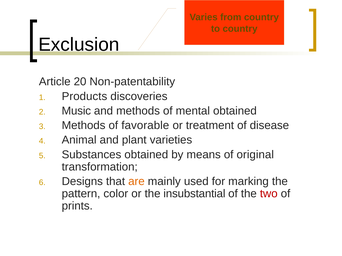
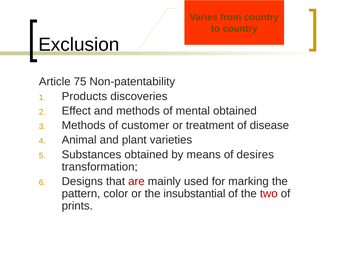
20: 20 -> 75
Music: Music -> Effect
favorable: favorable -> customer
original: original -> desires
are colour: orange -> red
